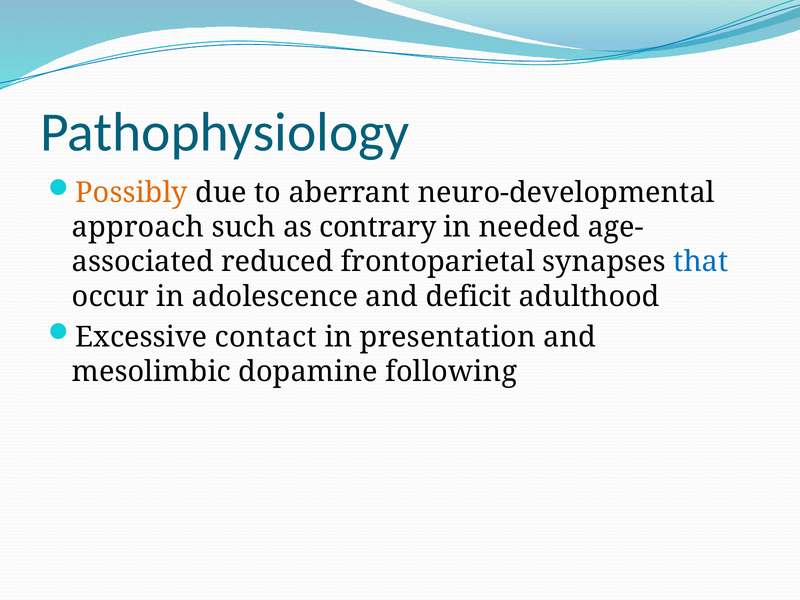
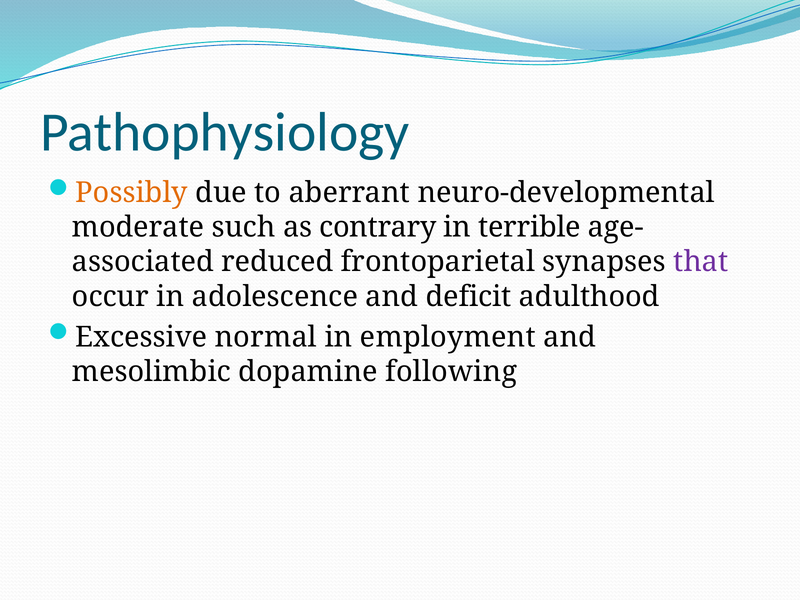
approach: approach -> moderate
needed: needed -> terrible
that colour: blue -> purple
contact: contact -> normal
presentation: presentation -> employment
